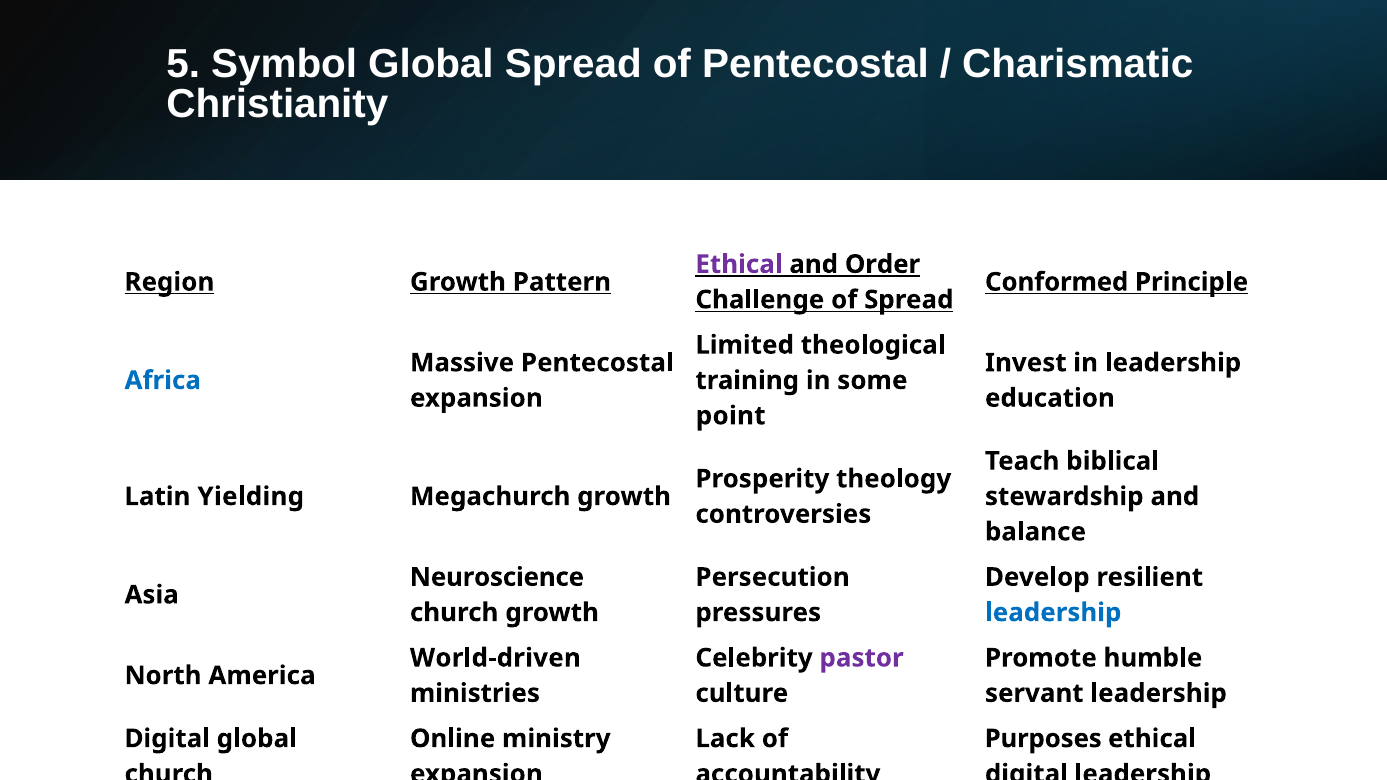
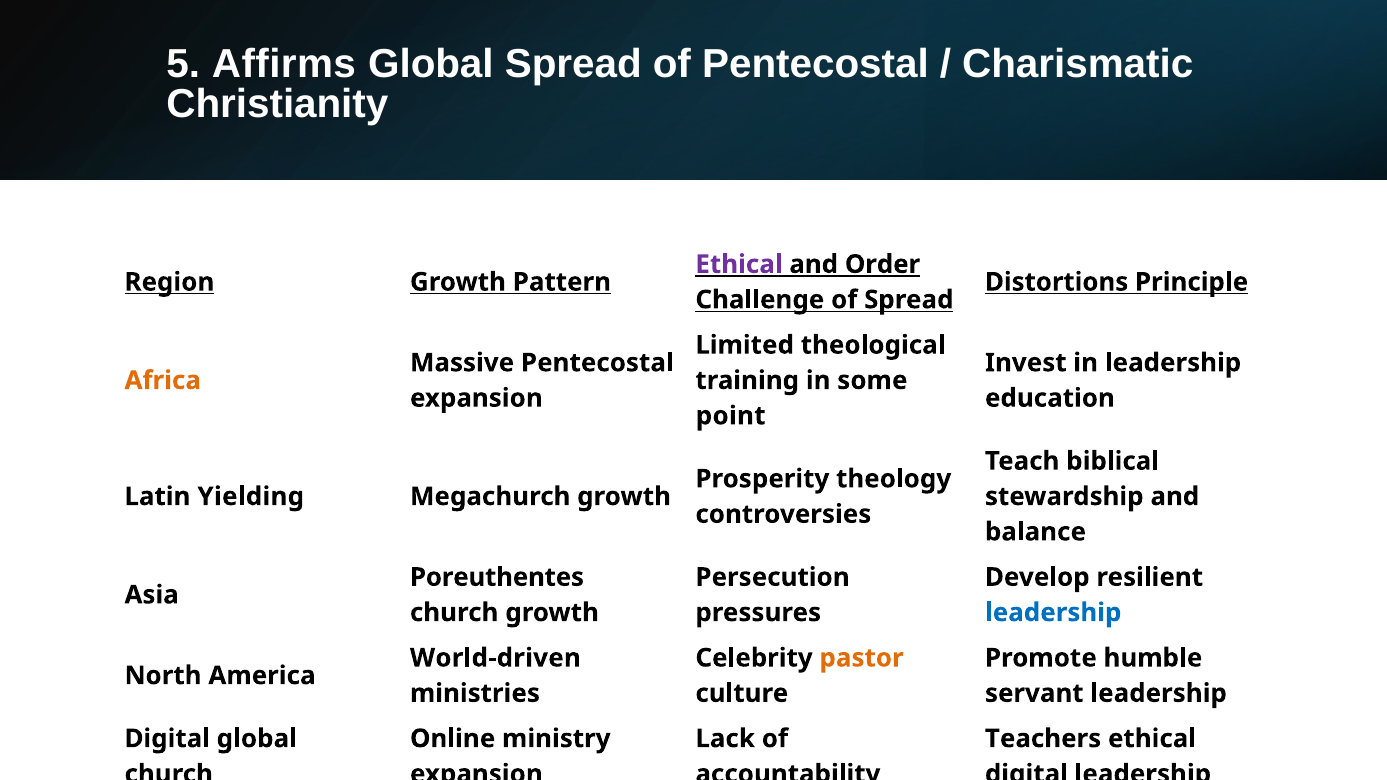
Symbol: Symbol -> Affirms
Conformed: Conformed -> Distortions
Africa colour: blue -> orange
Neuroscience: Neuroscience -> Poreuthentes
pastor colour: purple -> orange
Purposes: Purposes -> Teachers
